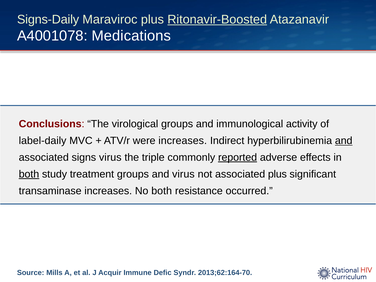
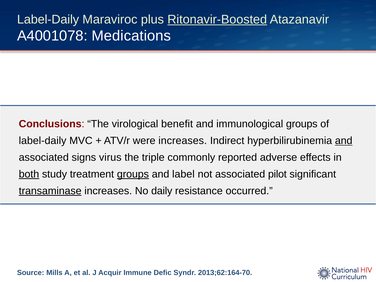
Signs-Daily at (48, 19): Signs-Daily -> Label-Daily
virological groups: groups -> benefit
immunological activity: activity -> groups
reported underline: present -> none
groups at (133, 174) underline: none -> present
and virus: virus -> label
associated plus: plus -> pilot
transaminase underline: none -> present
No both: both -> daily
